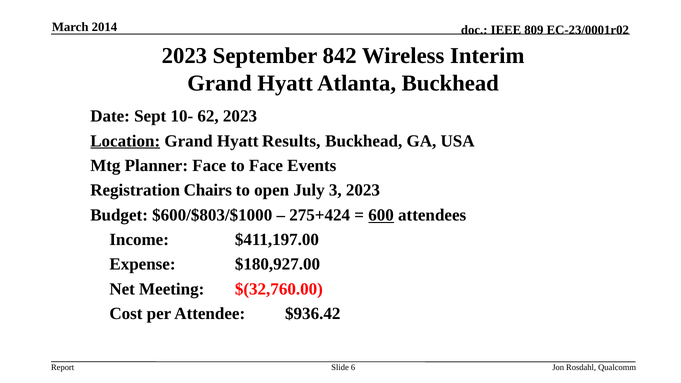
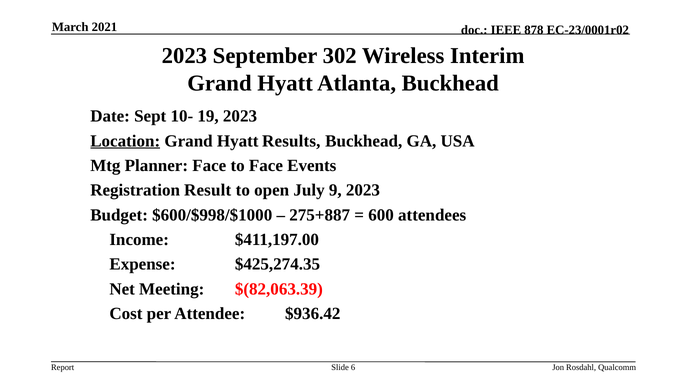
2014: 2014 -> 2021
809: 809 -> 878
842: 842 -> 302
62: 62 -> 19
Chairs: Chairs -> Result
3: 3 -> 9
$600/$803/$1000: $600/$803/$1000 -> $600/$998/$1000
275+424: 275+424 -> 275+887
600 underline: present -> none
$180,927.00: $180,927.00 -> $425,274.35
$(32,760.00: $(32,760.00 -> $(82,063.39
